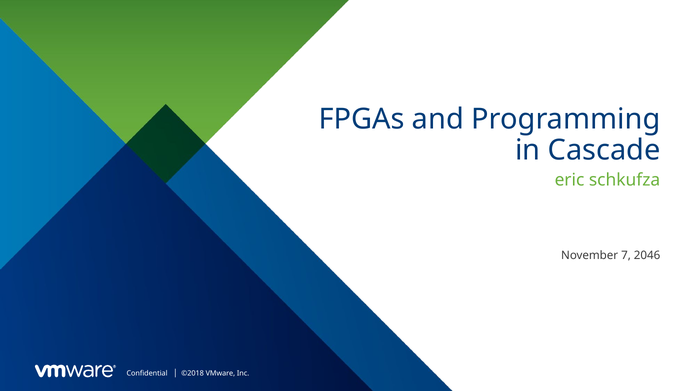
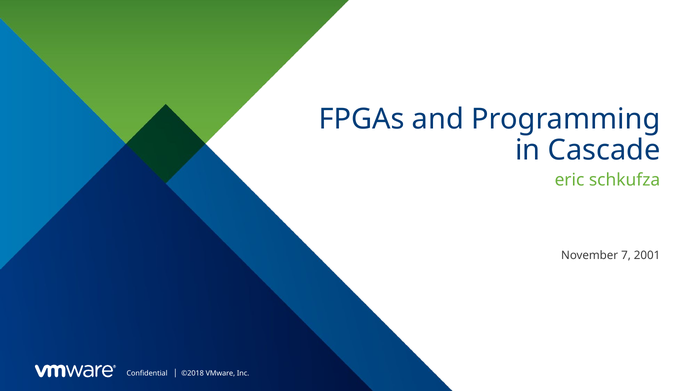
2046: 2046 -> 2001
